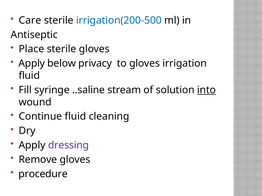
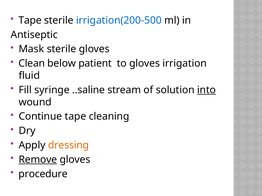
Care at (30, 20): Care -> Tape
Place: Place -> Mask
Apply at (32, 64): Apply -> Clean
privacy: privacy -> patient
Continue fluid: fluid -> tape
dressing colour: purple -> orange
Remove underline: none -> present
